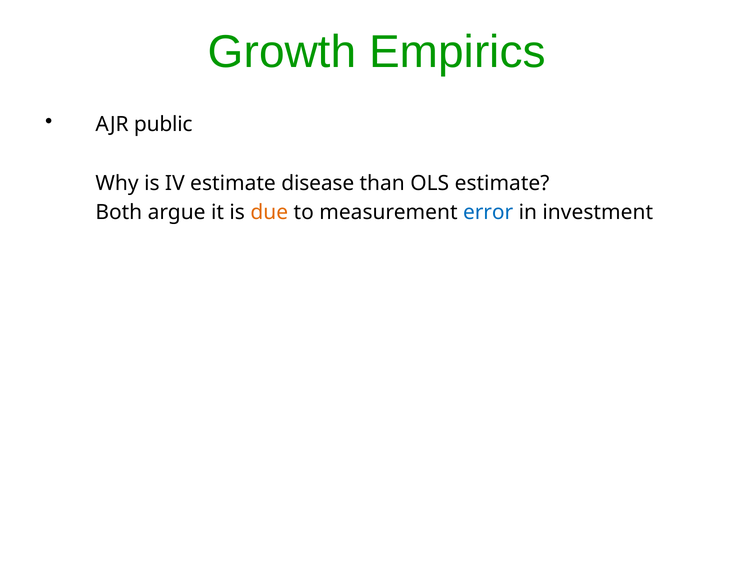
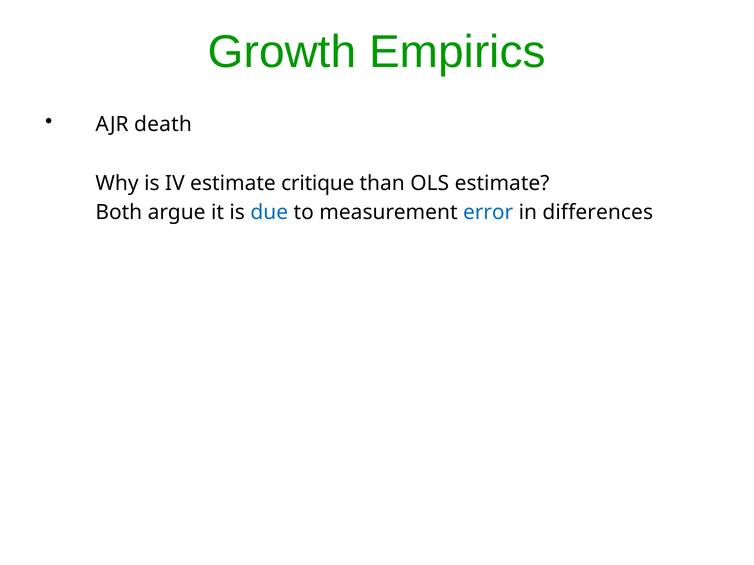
public: public -> death
disease: disease -> critique
due colour: orange -> blue
investment: investment -> differences
